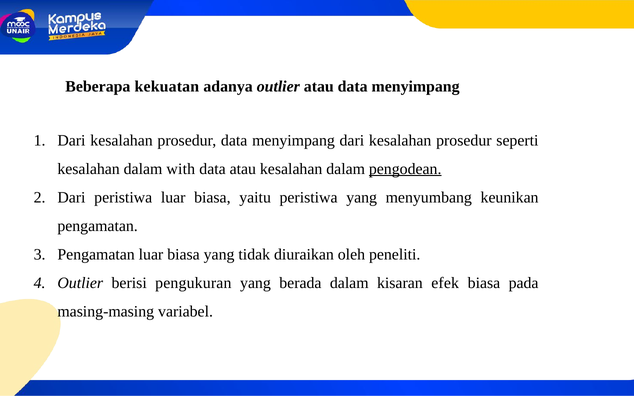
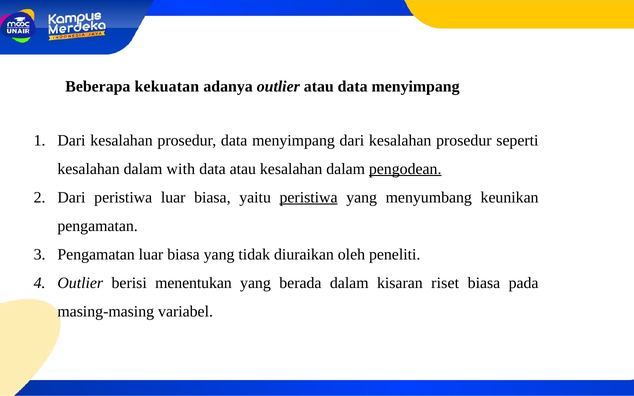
peristiwa at (309, 197) underline: none -> present
pengukuran: pengukuran -> menentukan
efek: efek -> riset
